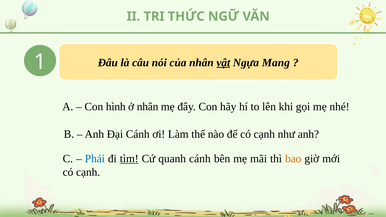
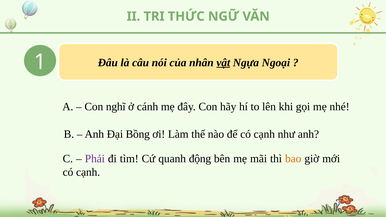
Mang: Mang -> Ngoại
hình: hình -> nghĩ
ở nhân: nhân -> cánh
Đại Cánh: Cánh -> Bồng
Phải colour: blue -> purple
tìm underline: present -> none
quanh cánh: cánh -> động
